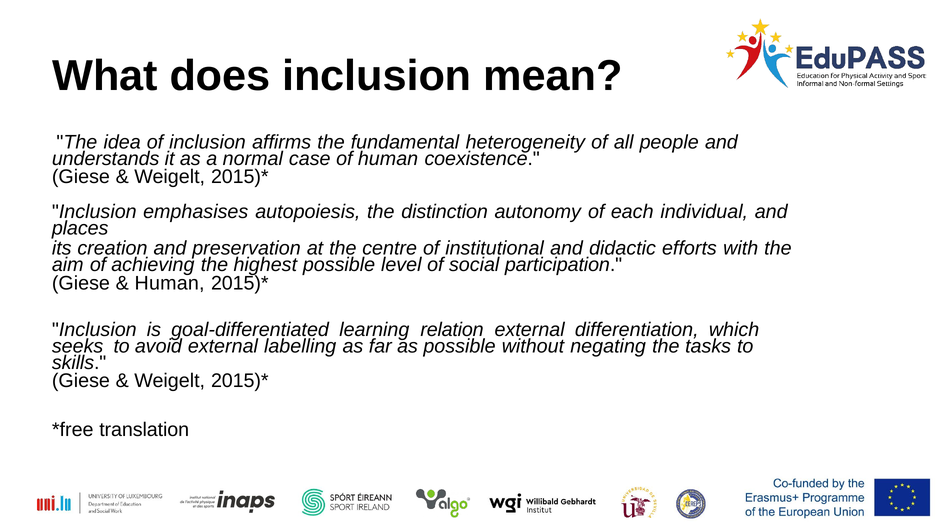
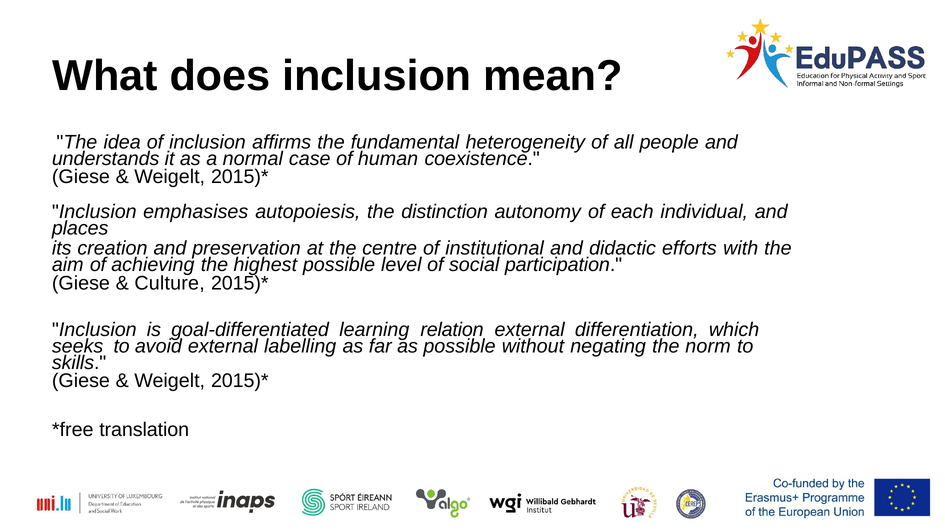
Human at (170, 284): Human -> Culture
tasks: tasks -> norm
